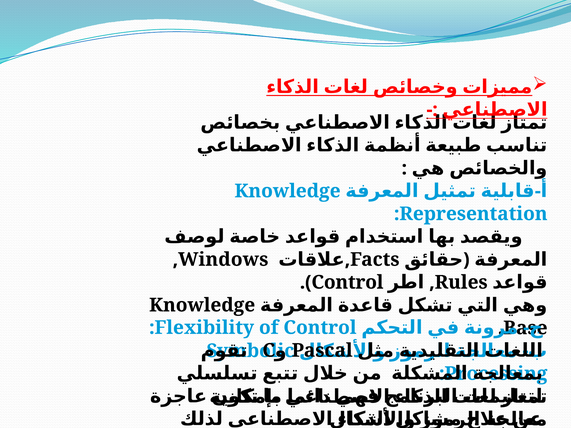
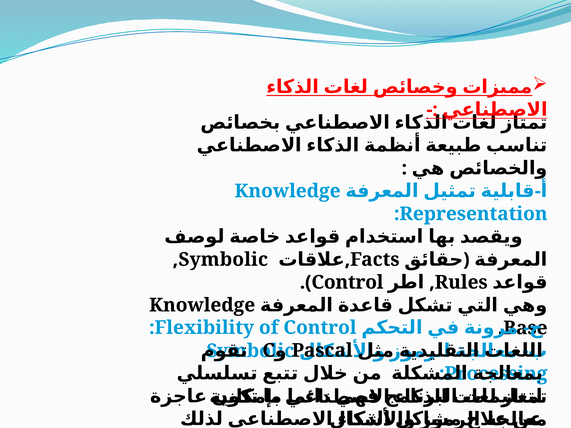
Windows at (223, 260): Windows -> Symbolic
